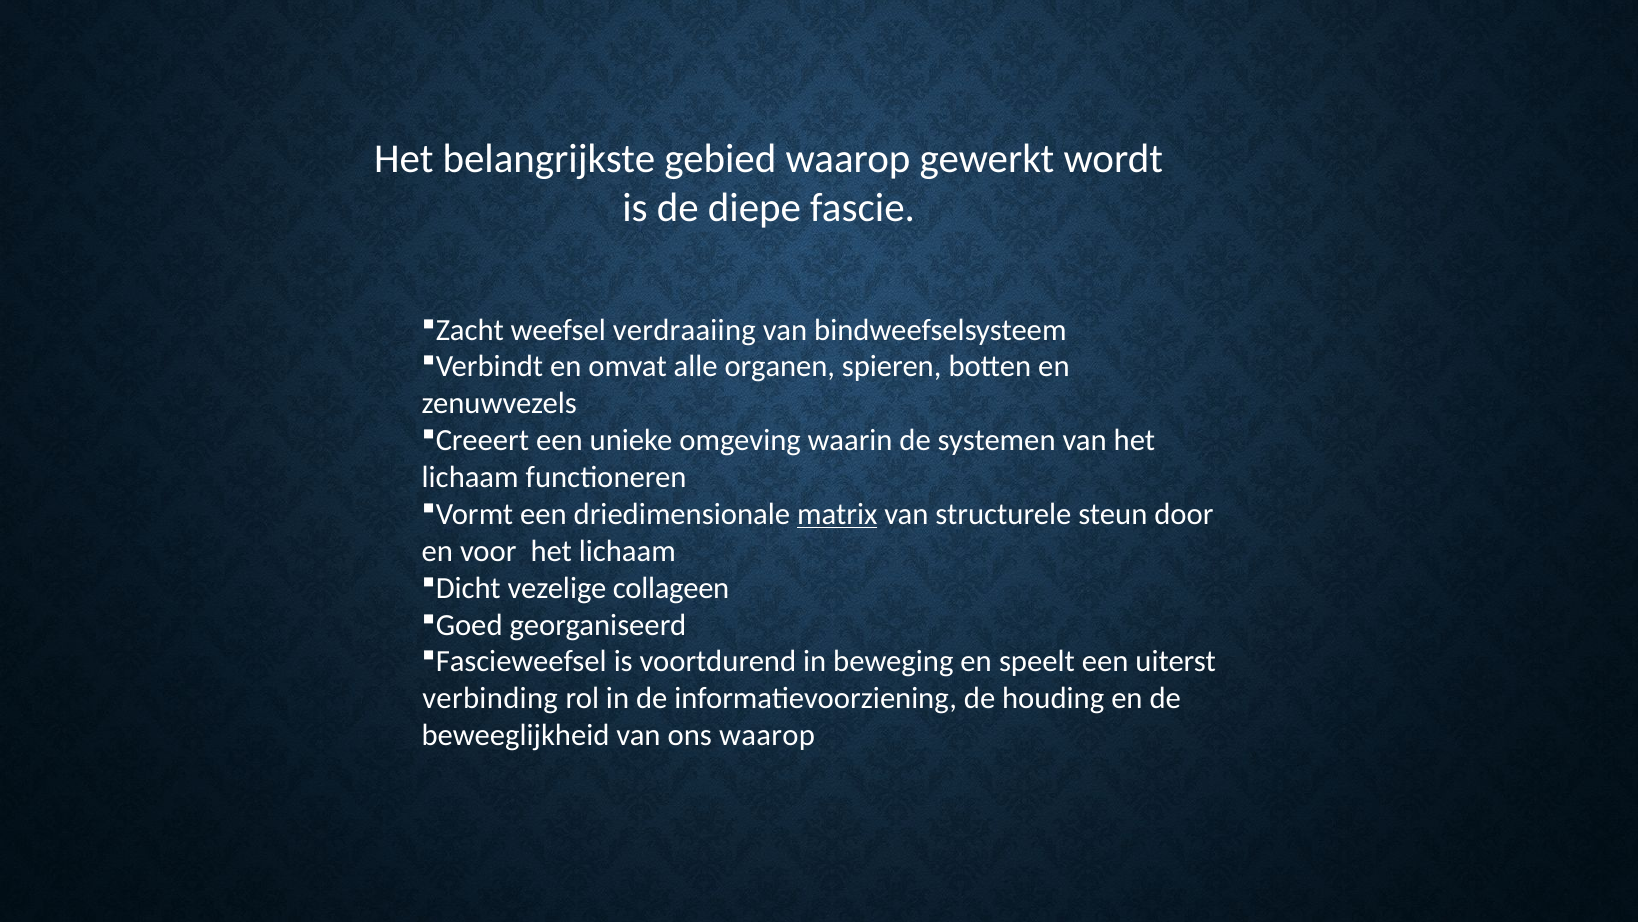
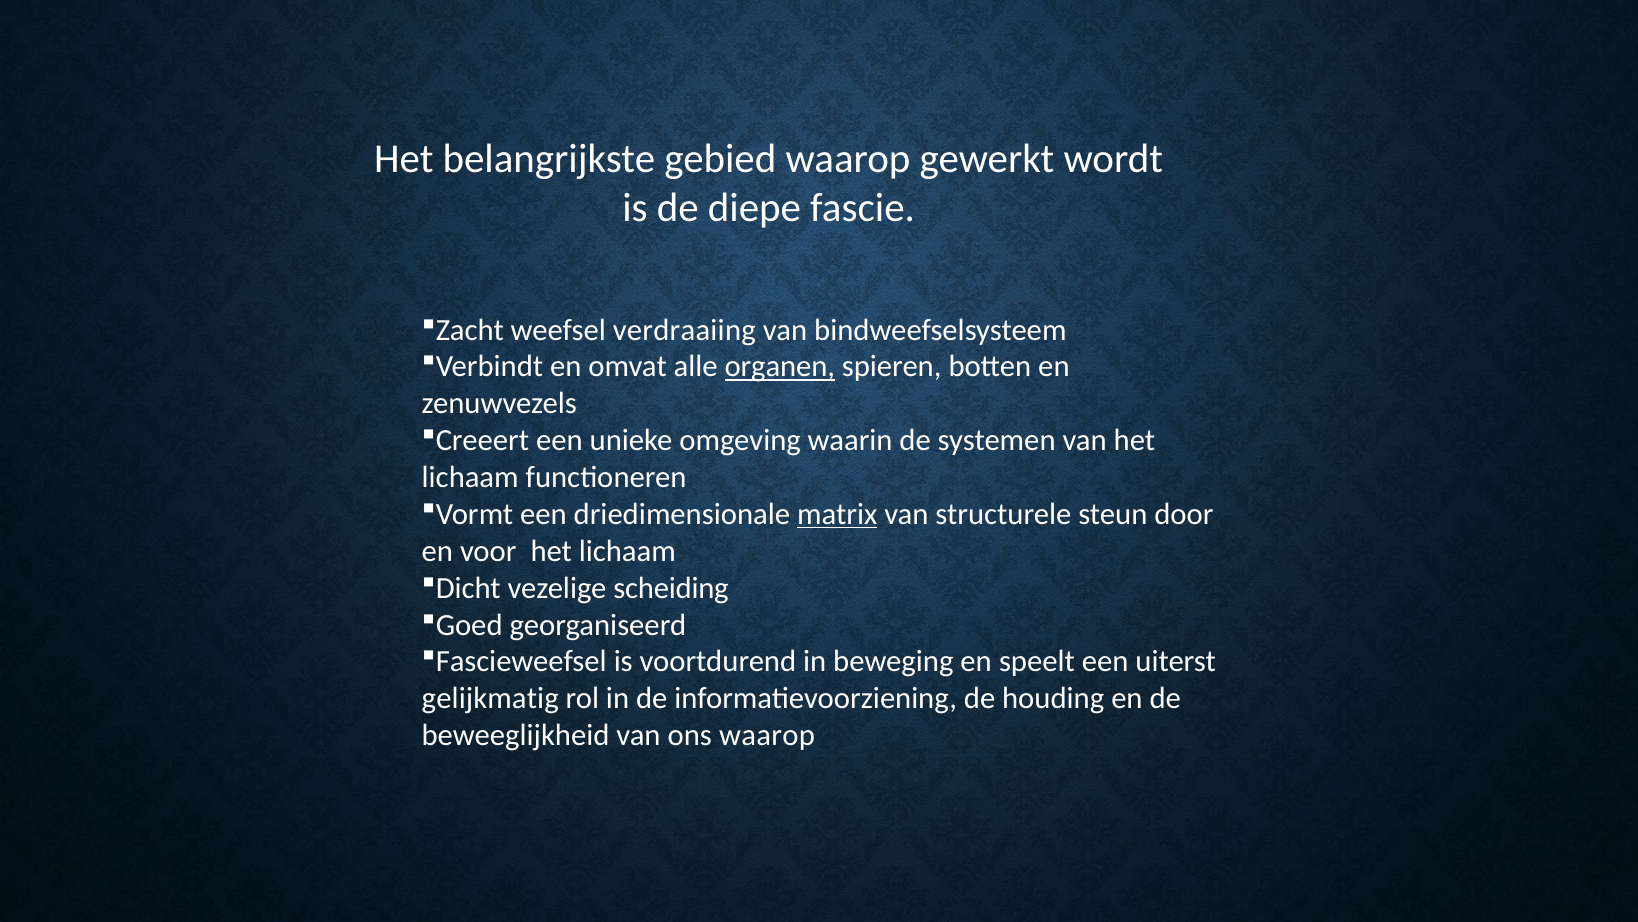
organen underline: none -> present
collageen: collageen -> scheiding
verbinding: verbinding -> gelijkmatig
